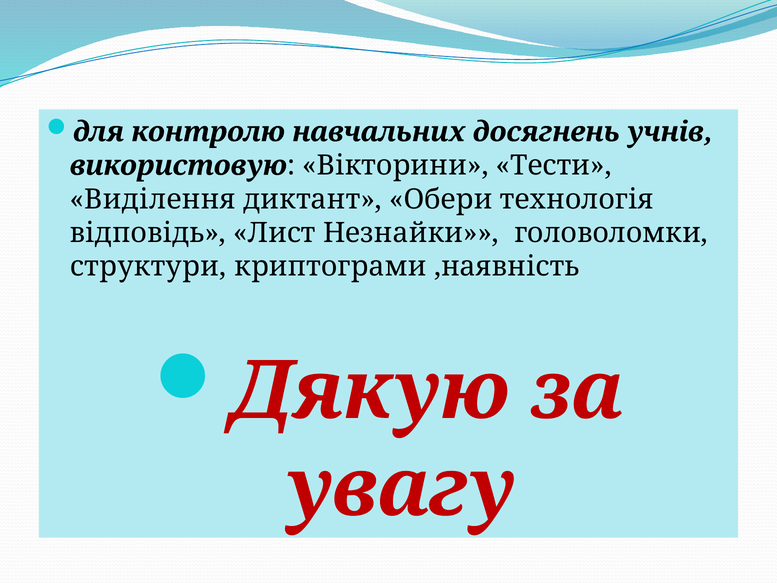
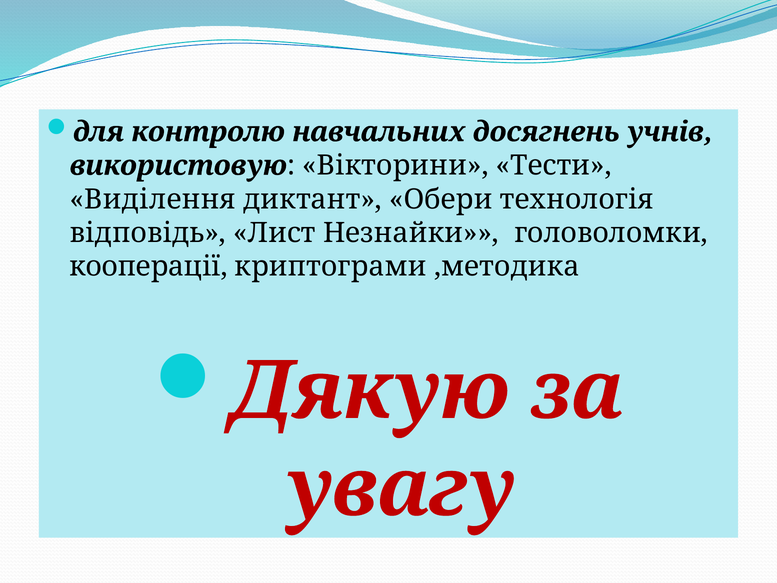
структури: структури -> кооперації
,наявність: ,наявність -> ,методика
